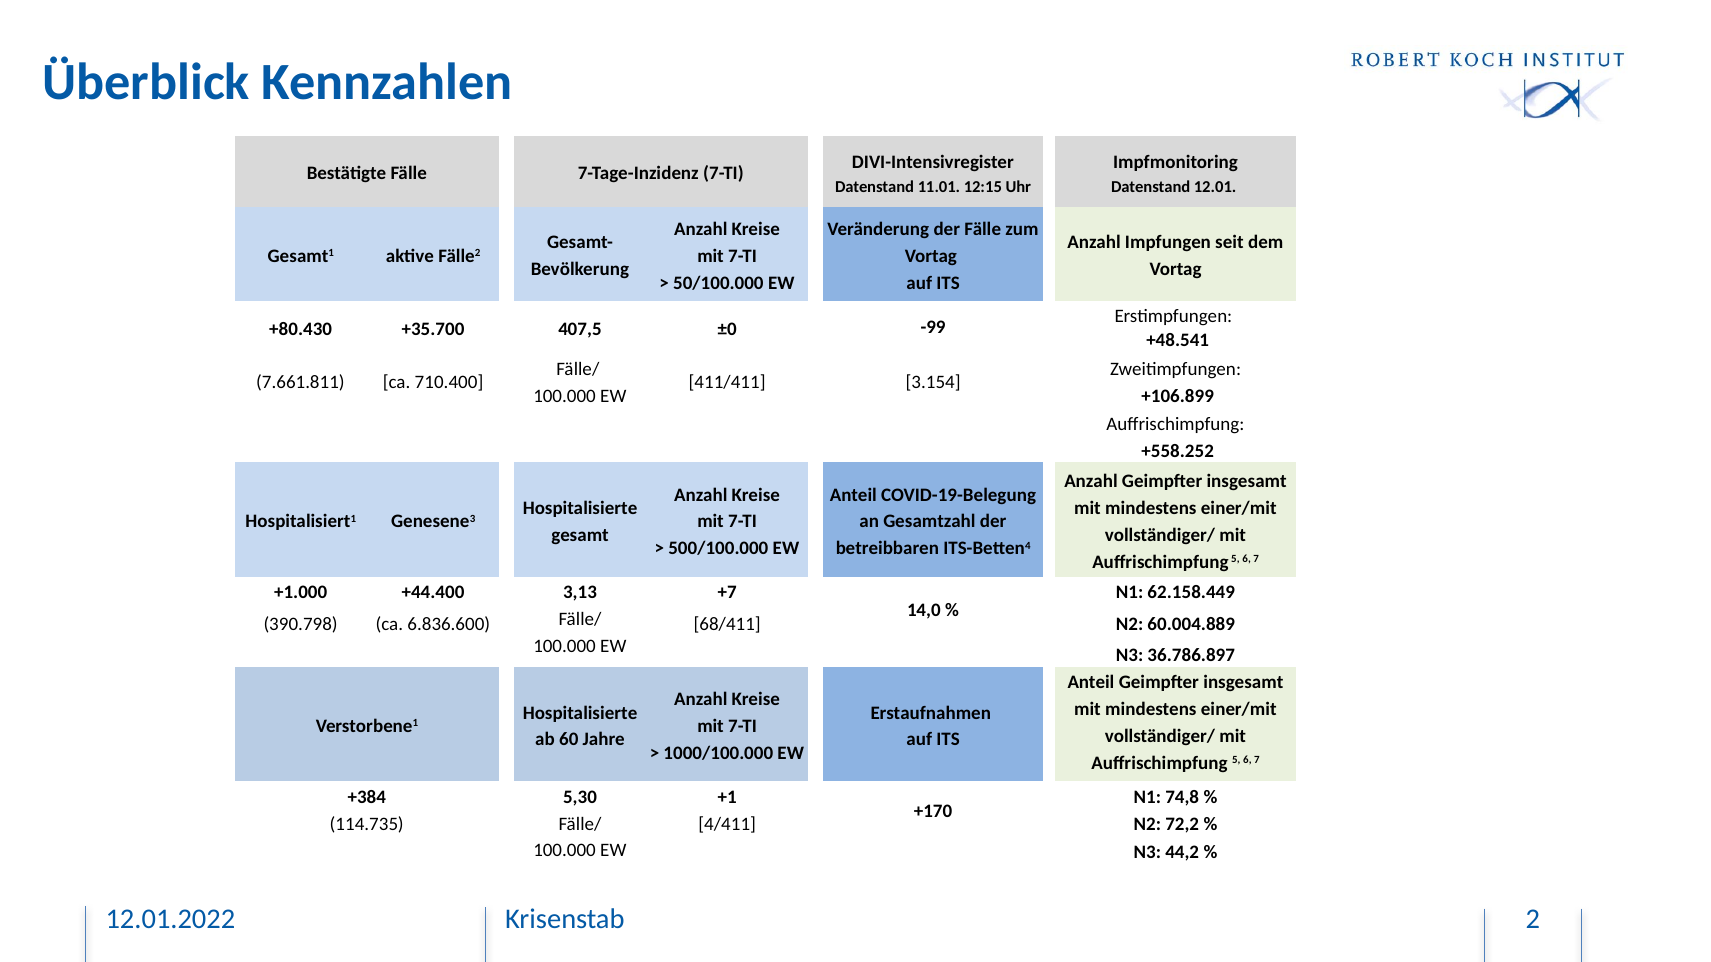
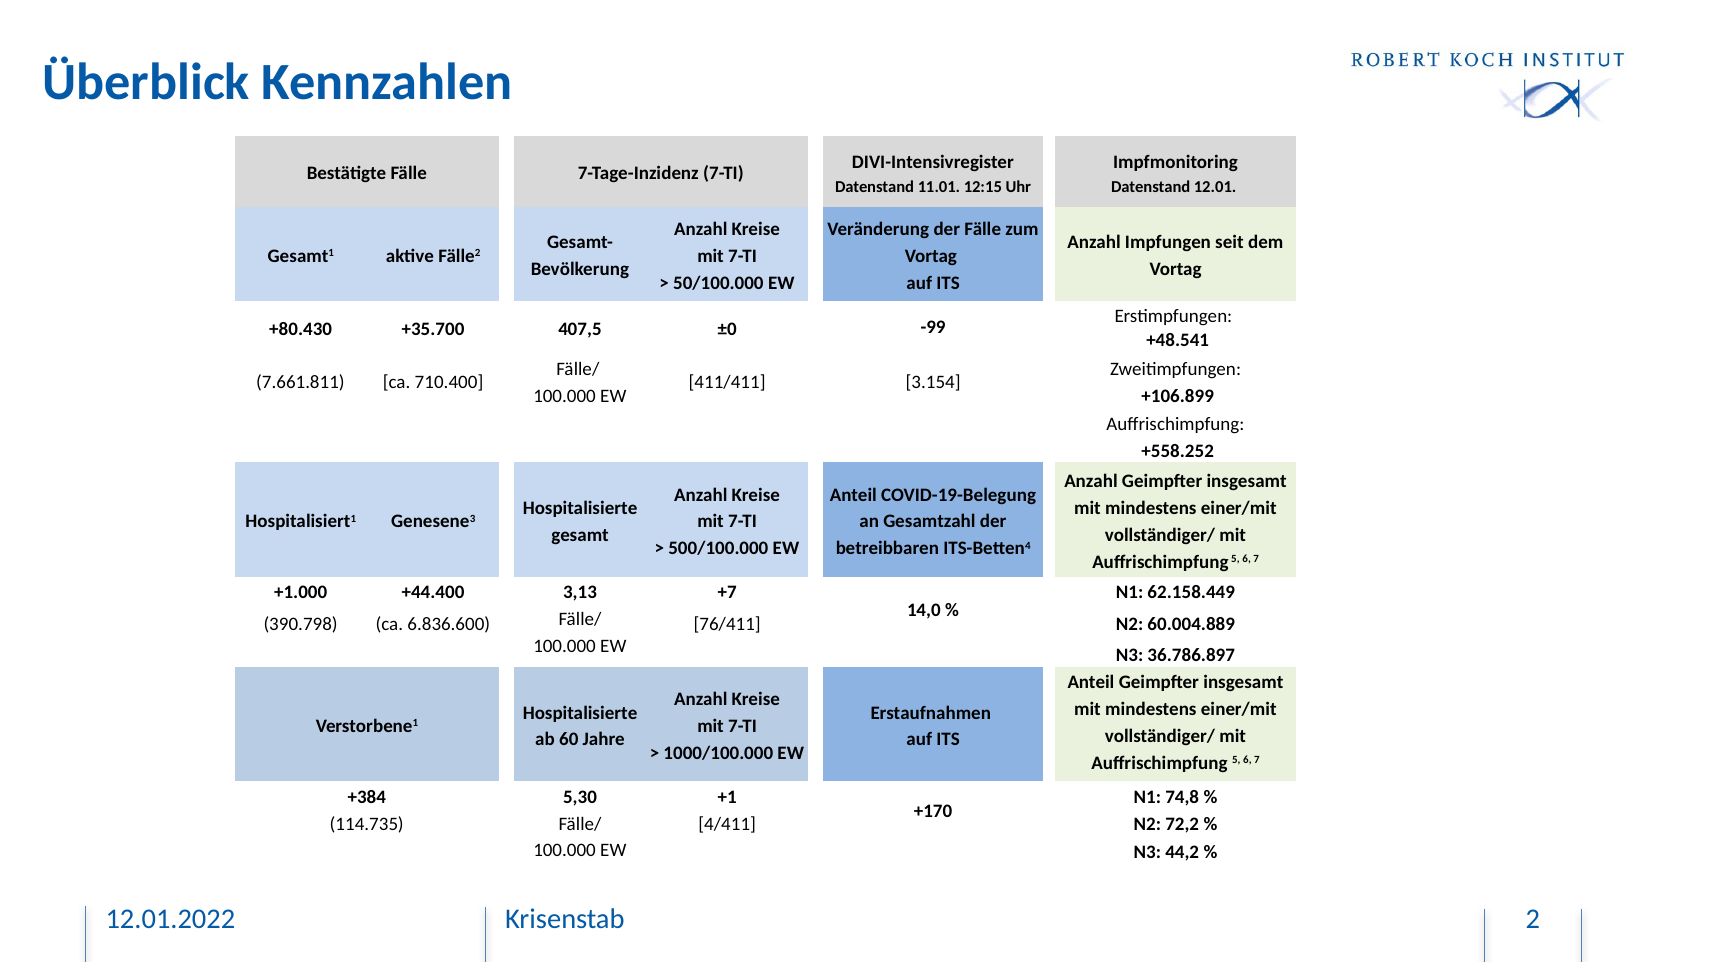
68/411: 68/411 -> 76/411
